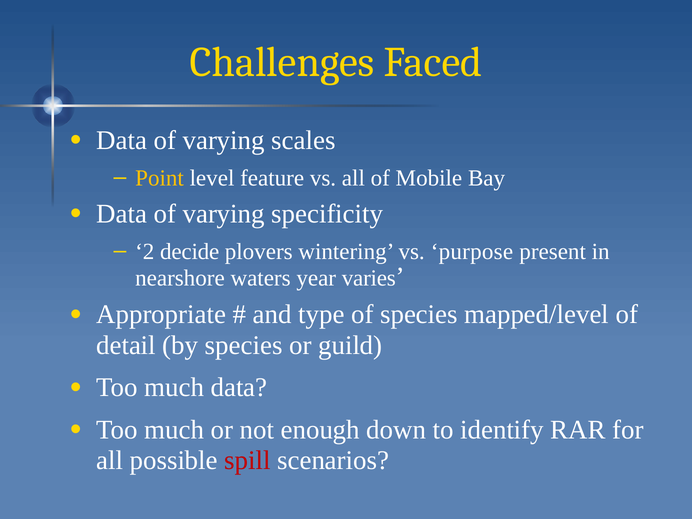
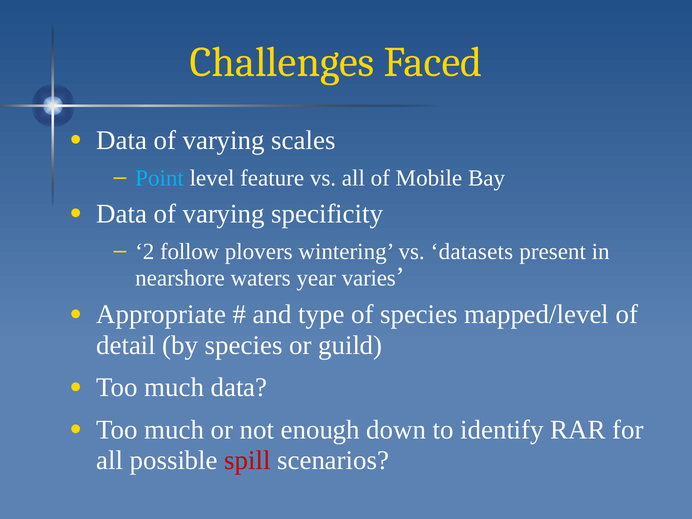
Point colour: yellow -> light blue
decide: decide -> follow
purpose: purpose -> datasets
